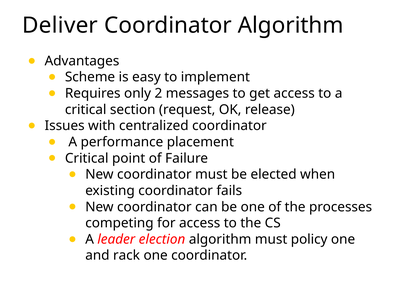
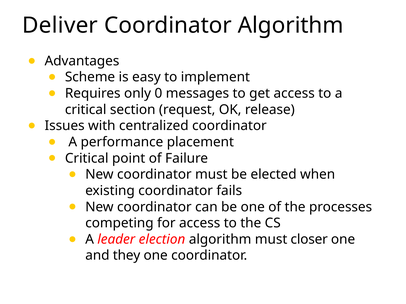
2: 2 -> 0
policy: policy -> closer
rack: rack -> they
